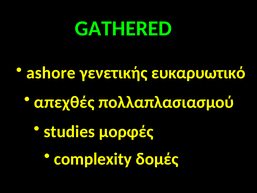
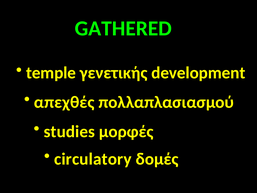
ashore: ashore -> temple
ευκαρυωτικό: ευκαρυωτικό -> development
complexity: complexity -> circulatory
